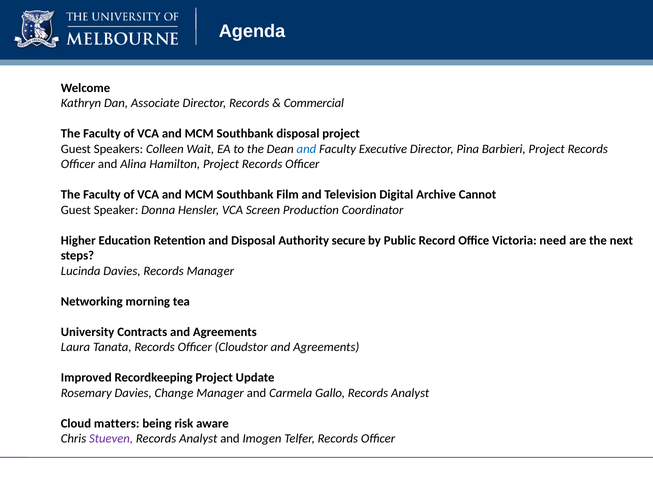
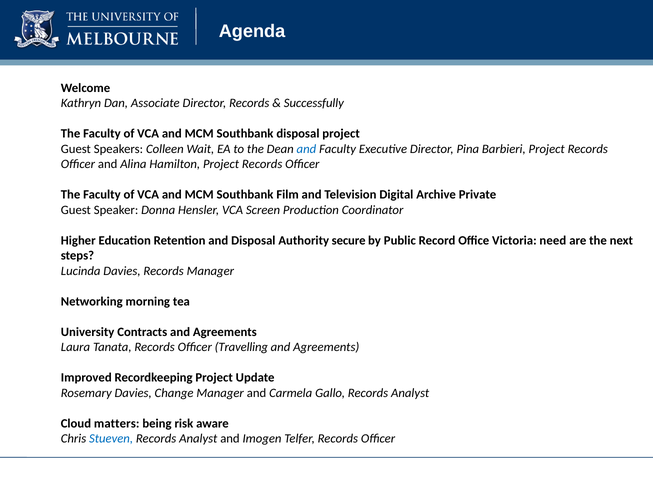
Commercial: Commercial -> Successfully
Cannot: Cannot -> Private
Cloudstor: Cloudstor -> Travelling
Stueven colour: purple -> blue
